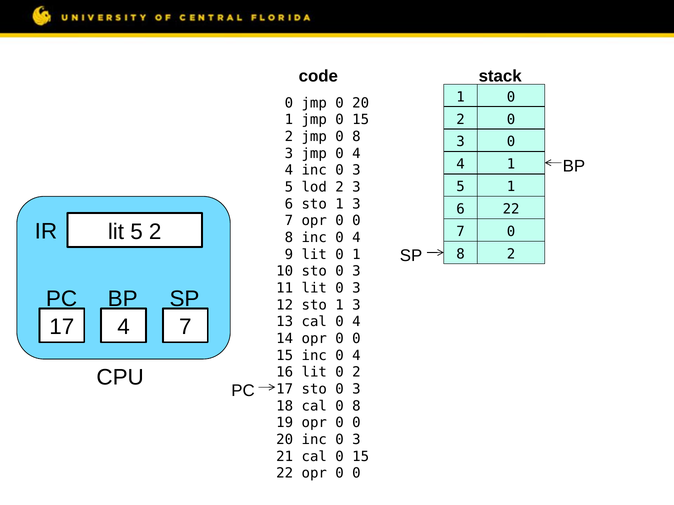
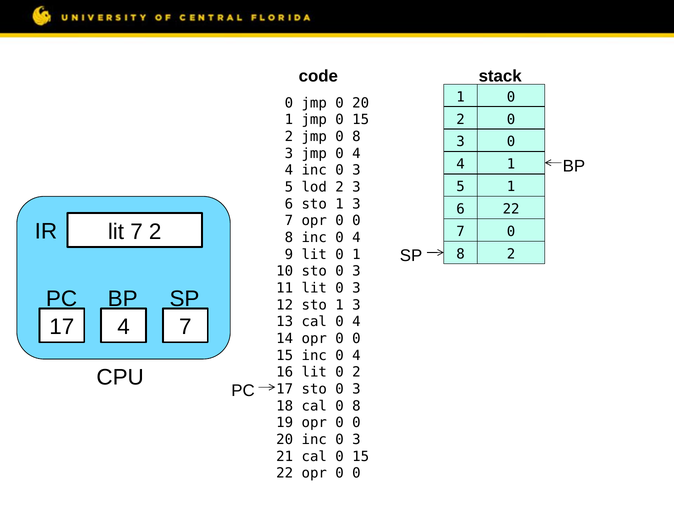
lit 5: 5 -> 7
